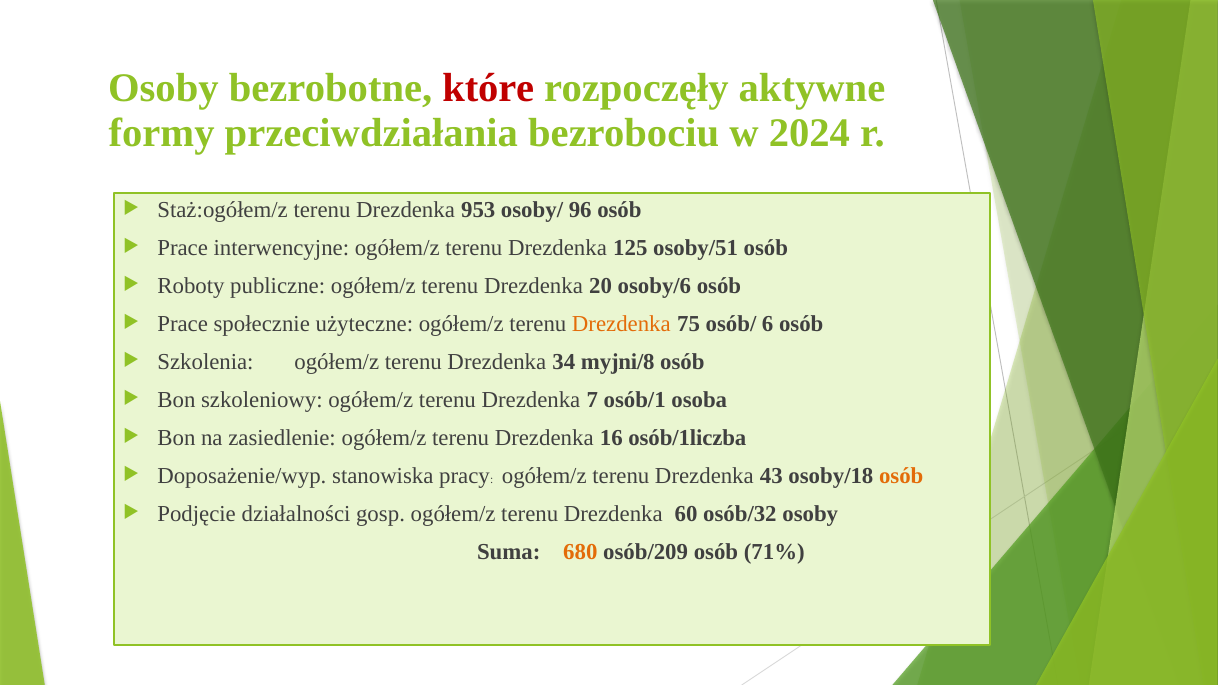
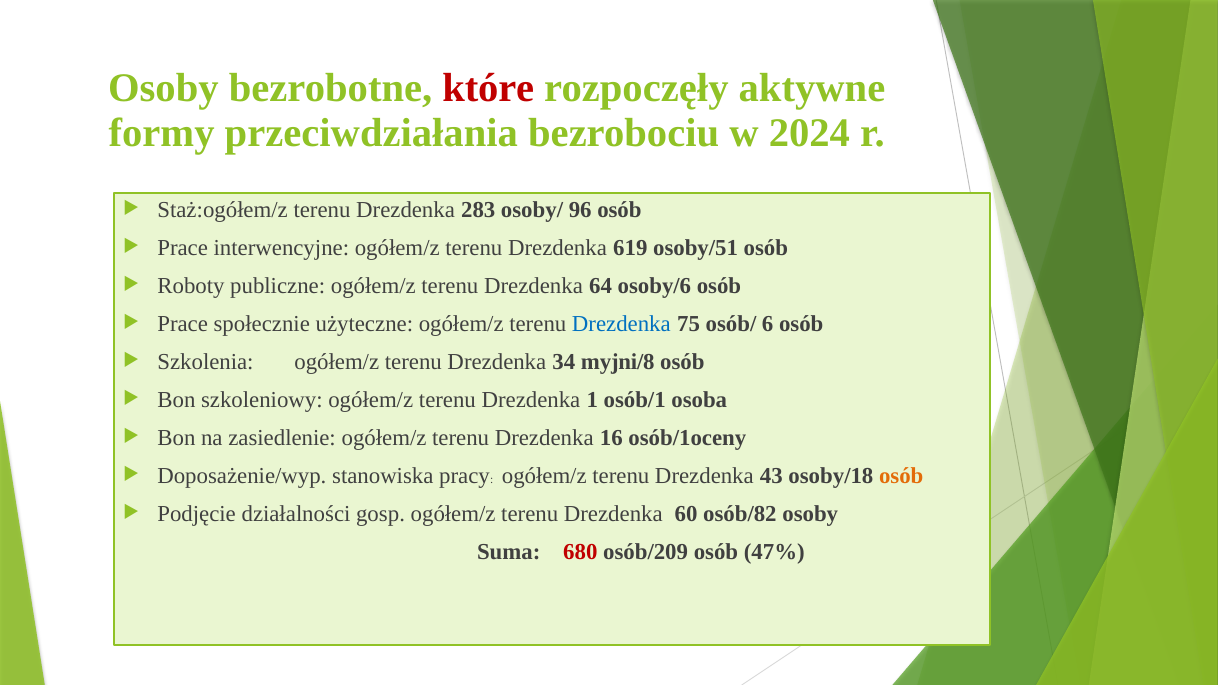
953: 953 -> 283
125: 125 -> 619
20: 20 -> 64
Drezdenka at (621, 324) colour: orange -> blue
7: 7 -> 1
osób/1liczba: osób/1liczba -> osób/1oceny
osób/32: osób/32 -> osób/82
680 colour: orange -> red
71%: 71% -> 47%
